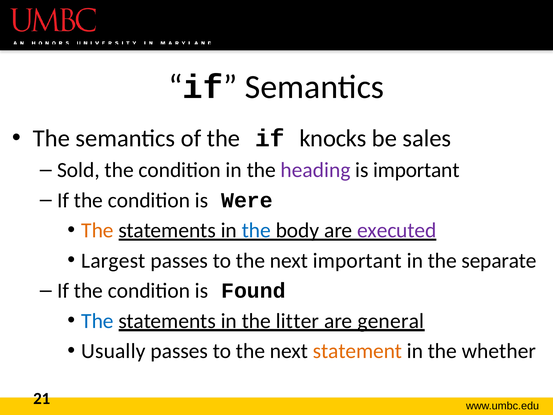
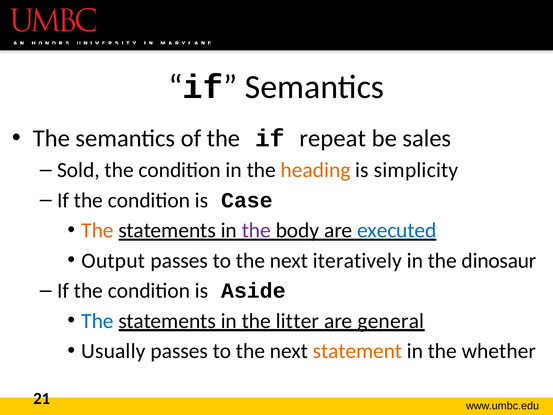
knocks: knocks -> repeat
heading colour: purple -> orange
is important: important -> simplicity
Were: Were -> Case
the at (256, 230) colour: blue -> purple
executed colour: purple -> blue
Largest: Largest -> Output
next important: important -> iteratively
separate: separate -> dinosaur
Found: Found -> Aside
